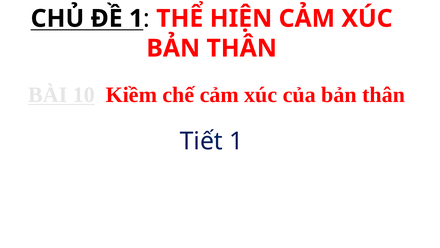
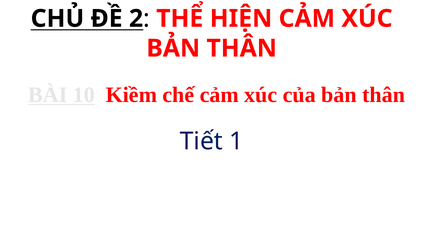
ĐỀ 1: 1 -> 2
